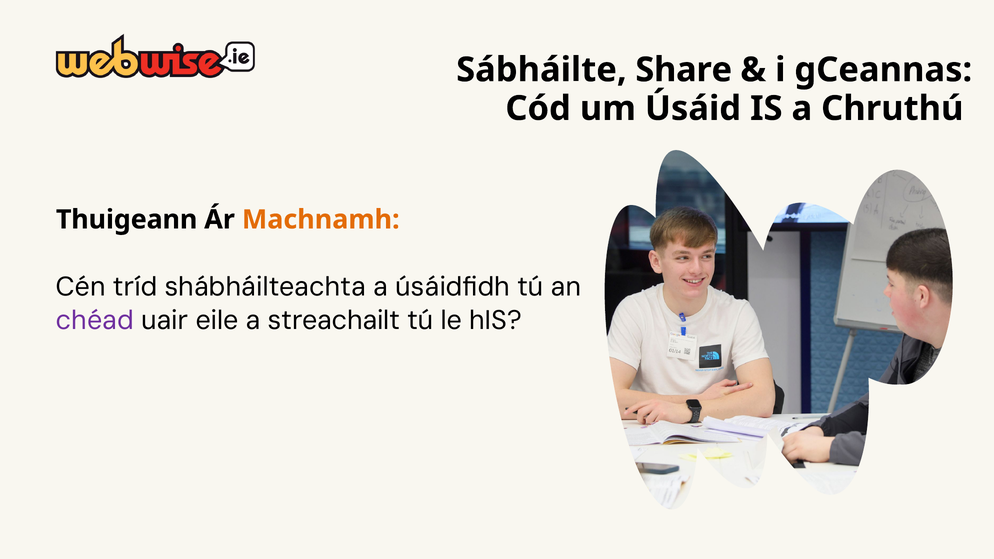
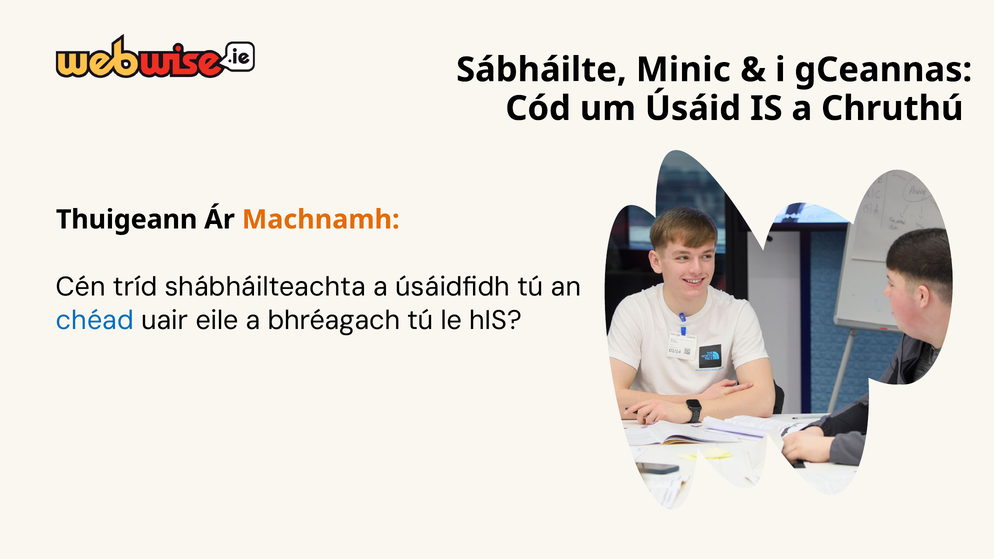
Share: Share -> Minic
chéad colour: purple -> blue
streachailt: streachailt -> bhréagach
